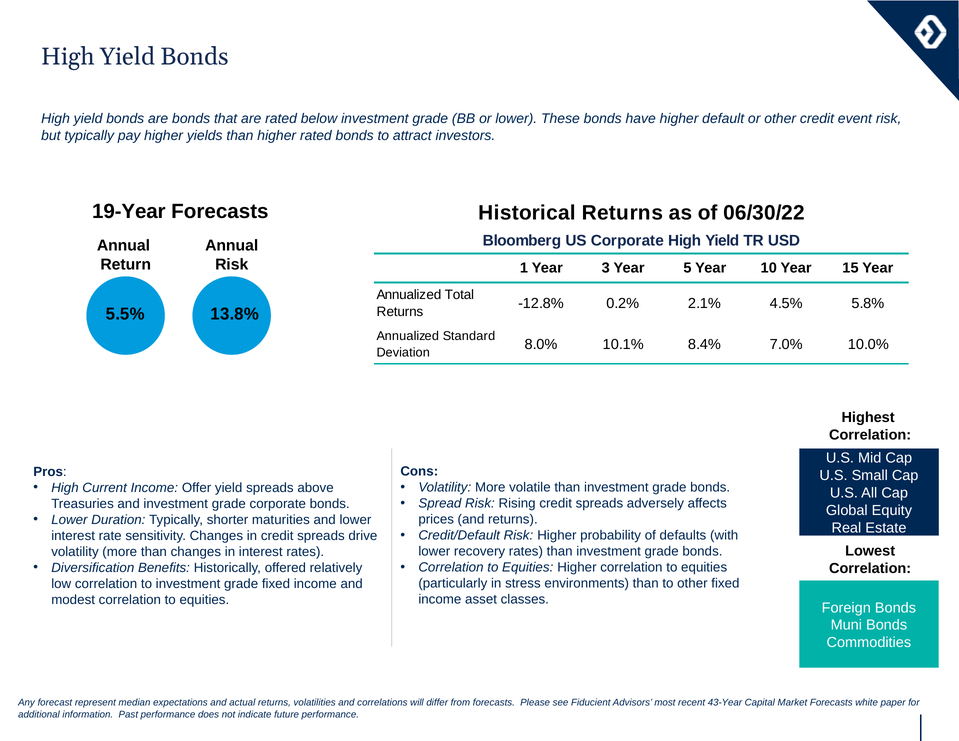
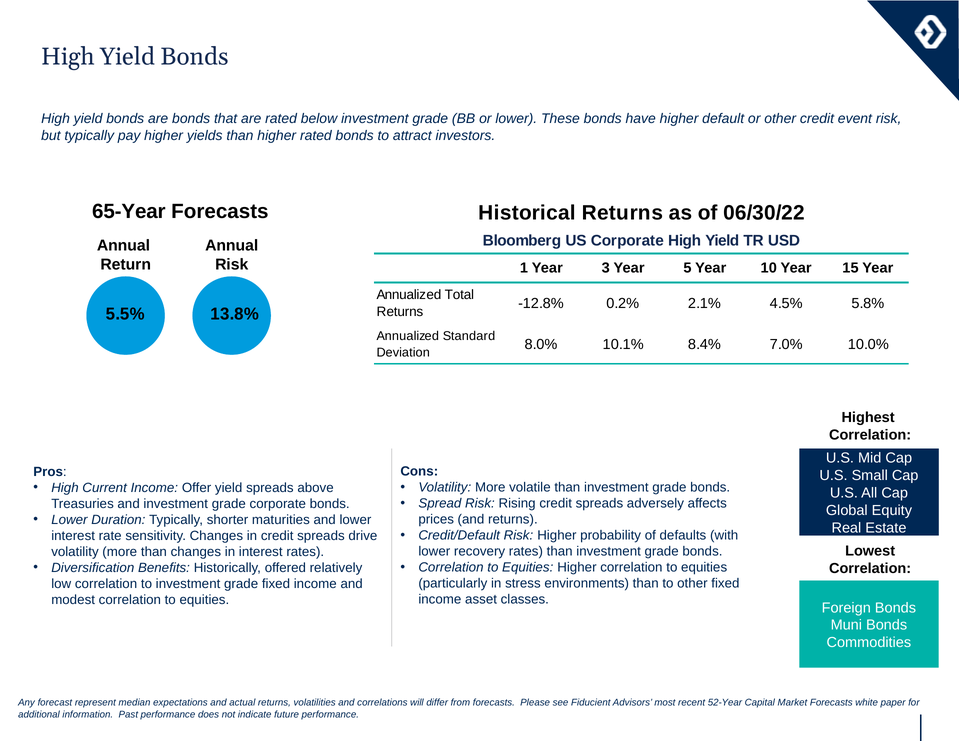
19-Year: 19-Year -> 65-Year
43-Year: 43-Year -> 52-Year
